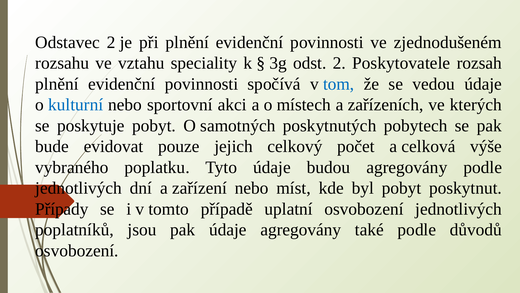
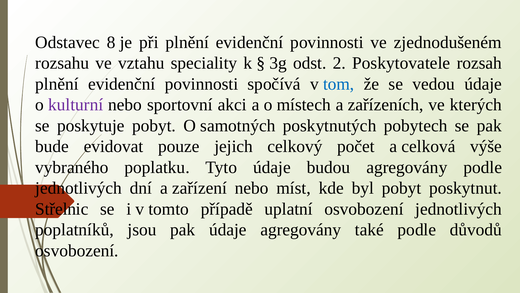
Odstavec 2: 2 -> 8
kulturní colour: blue -> purple
Případy: Případy -> Střelnic
